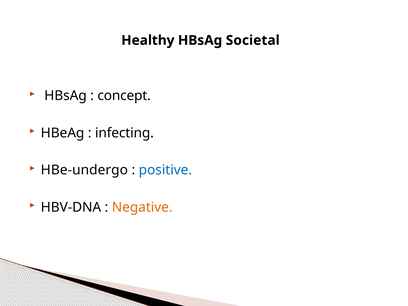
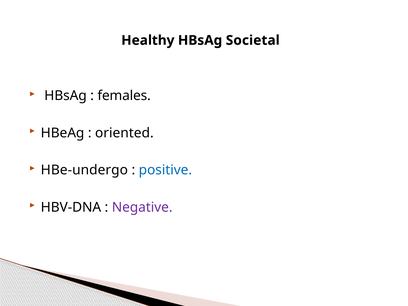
concept: concept -> females
infecting: infecting -> oriented
Negative colour: orange -> purple
